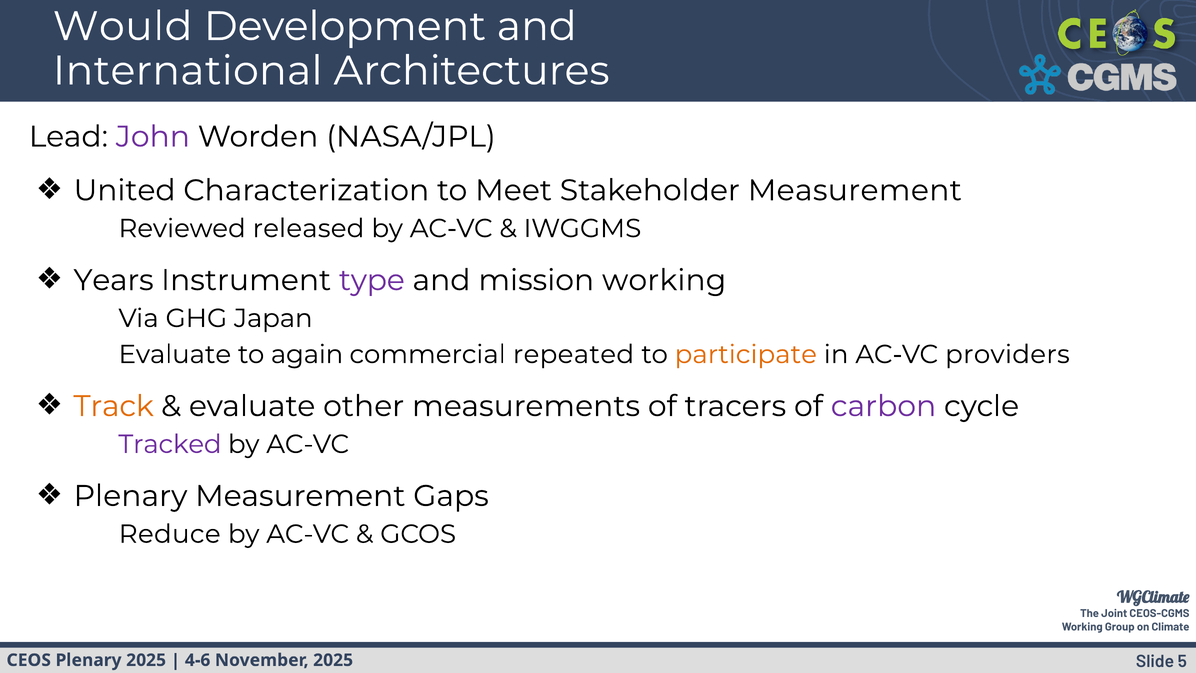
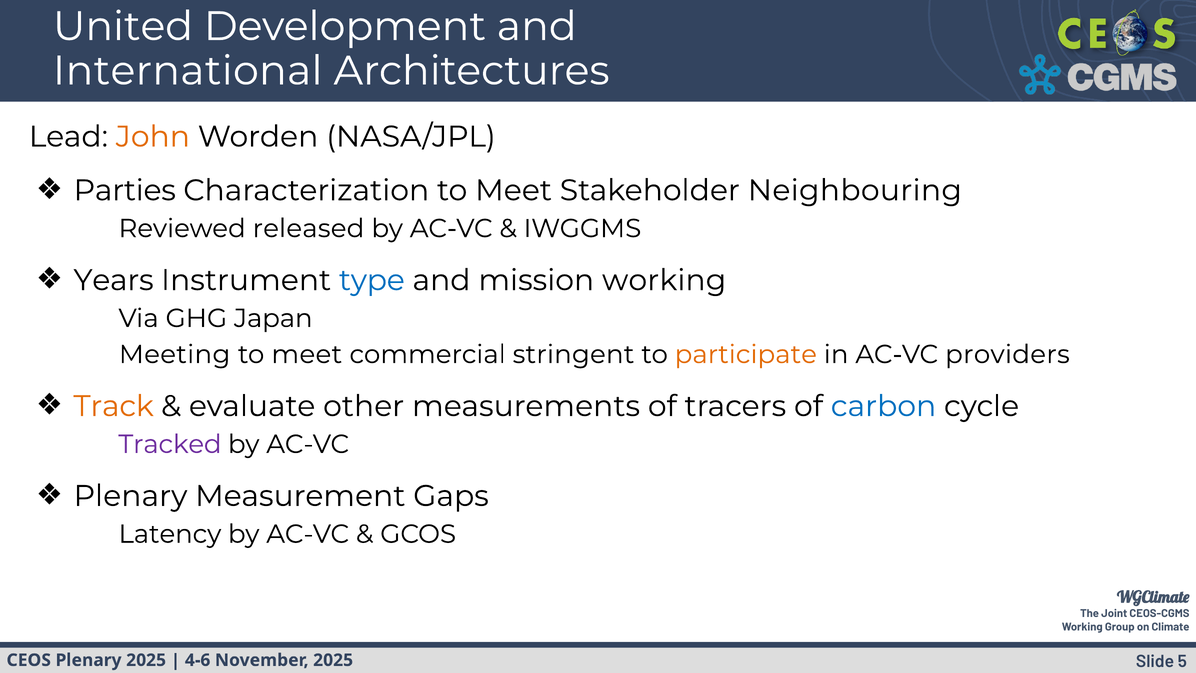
Would: Would -> United
John colour: purple -> orange
United: United -> Parties
Stakeholder Measurement: Measurement -> Neighbouring
type colour: purple -> blue
Evaluate at (175, 354): Evaluate -> Meeting
again at (307, 354): again -> meet
repeated: repeated -> stringent
carbon colour: purple -> blue
Reduce: Reduce -> Latency
